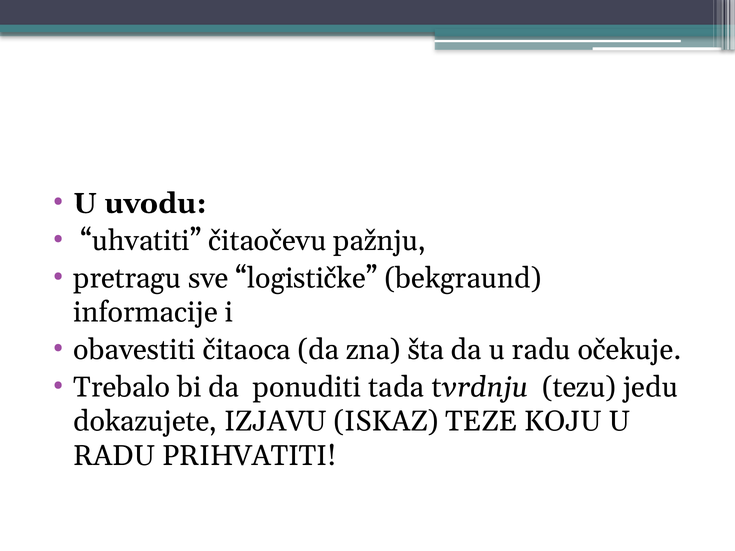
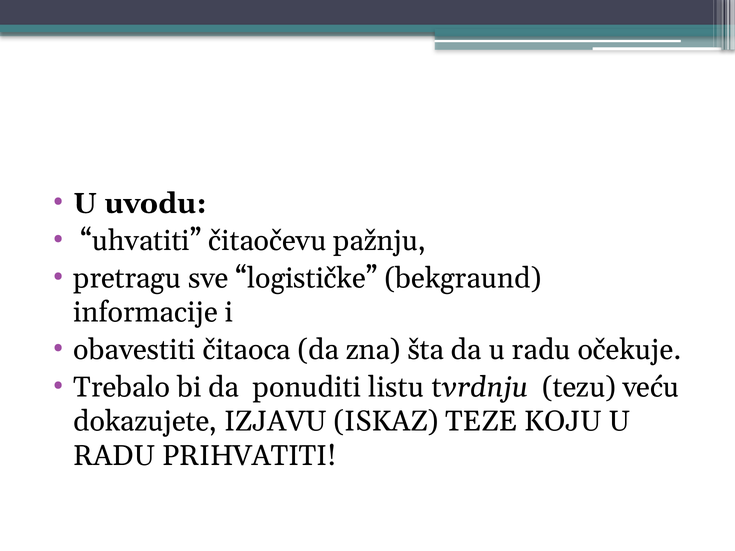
tada: tada -> listu
jedu: jedu -> veću
